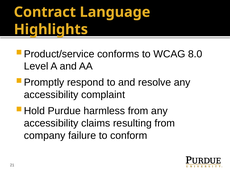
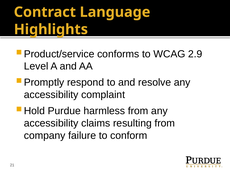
8.0: 8.0 -> 2.9
